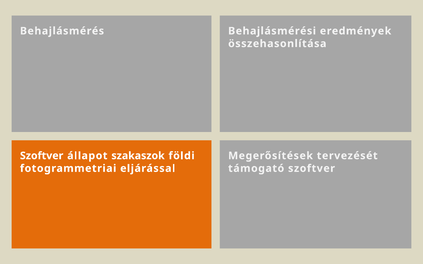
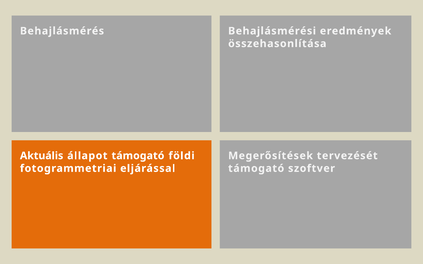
Szoftver at (42, 156): Szoftver -> Aktuális
állapot szakaszok: szakaszok -> támogató
